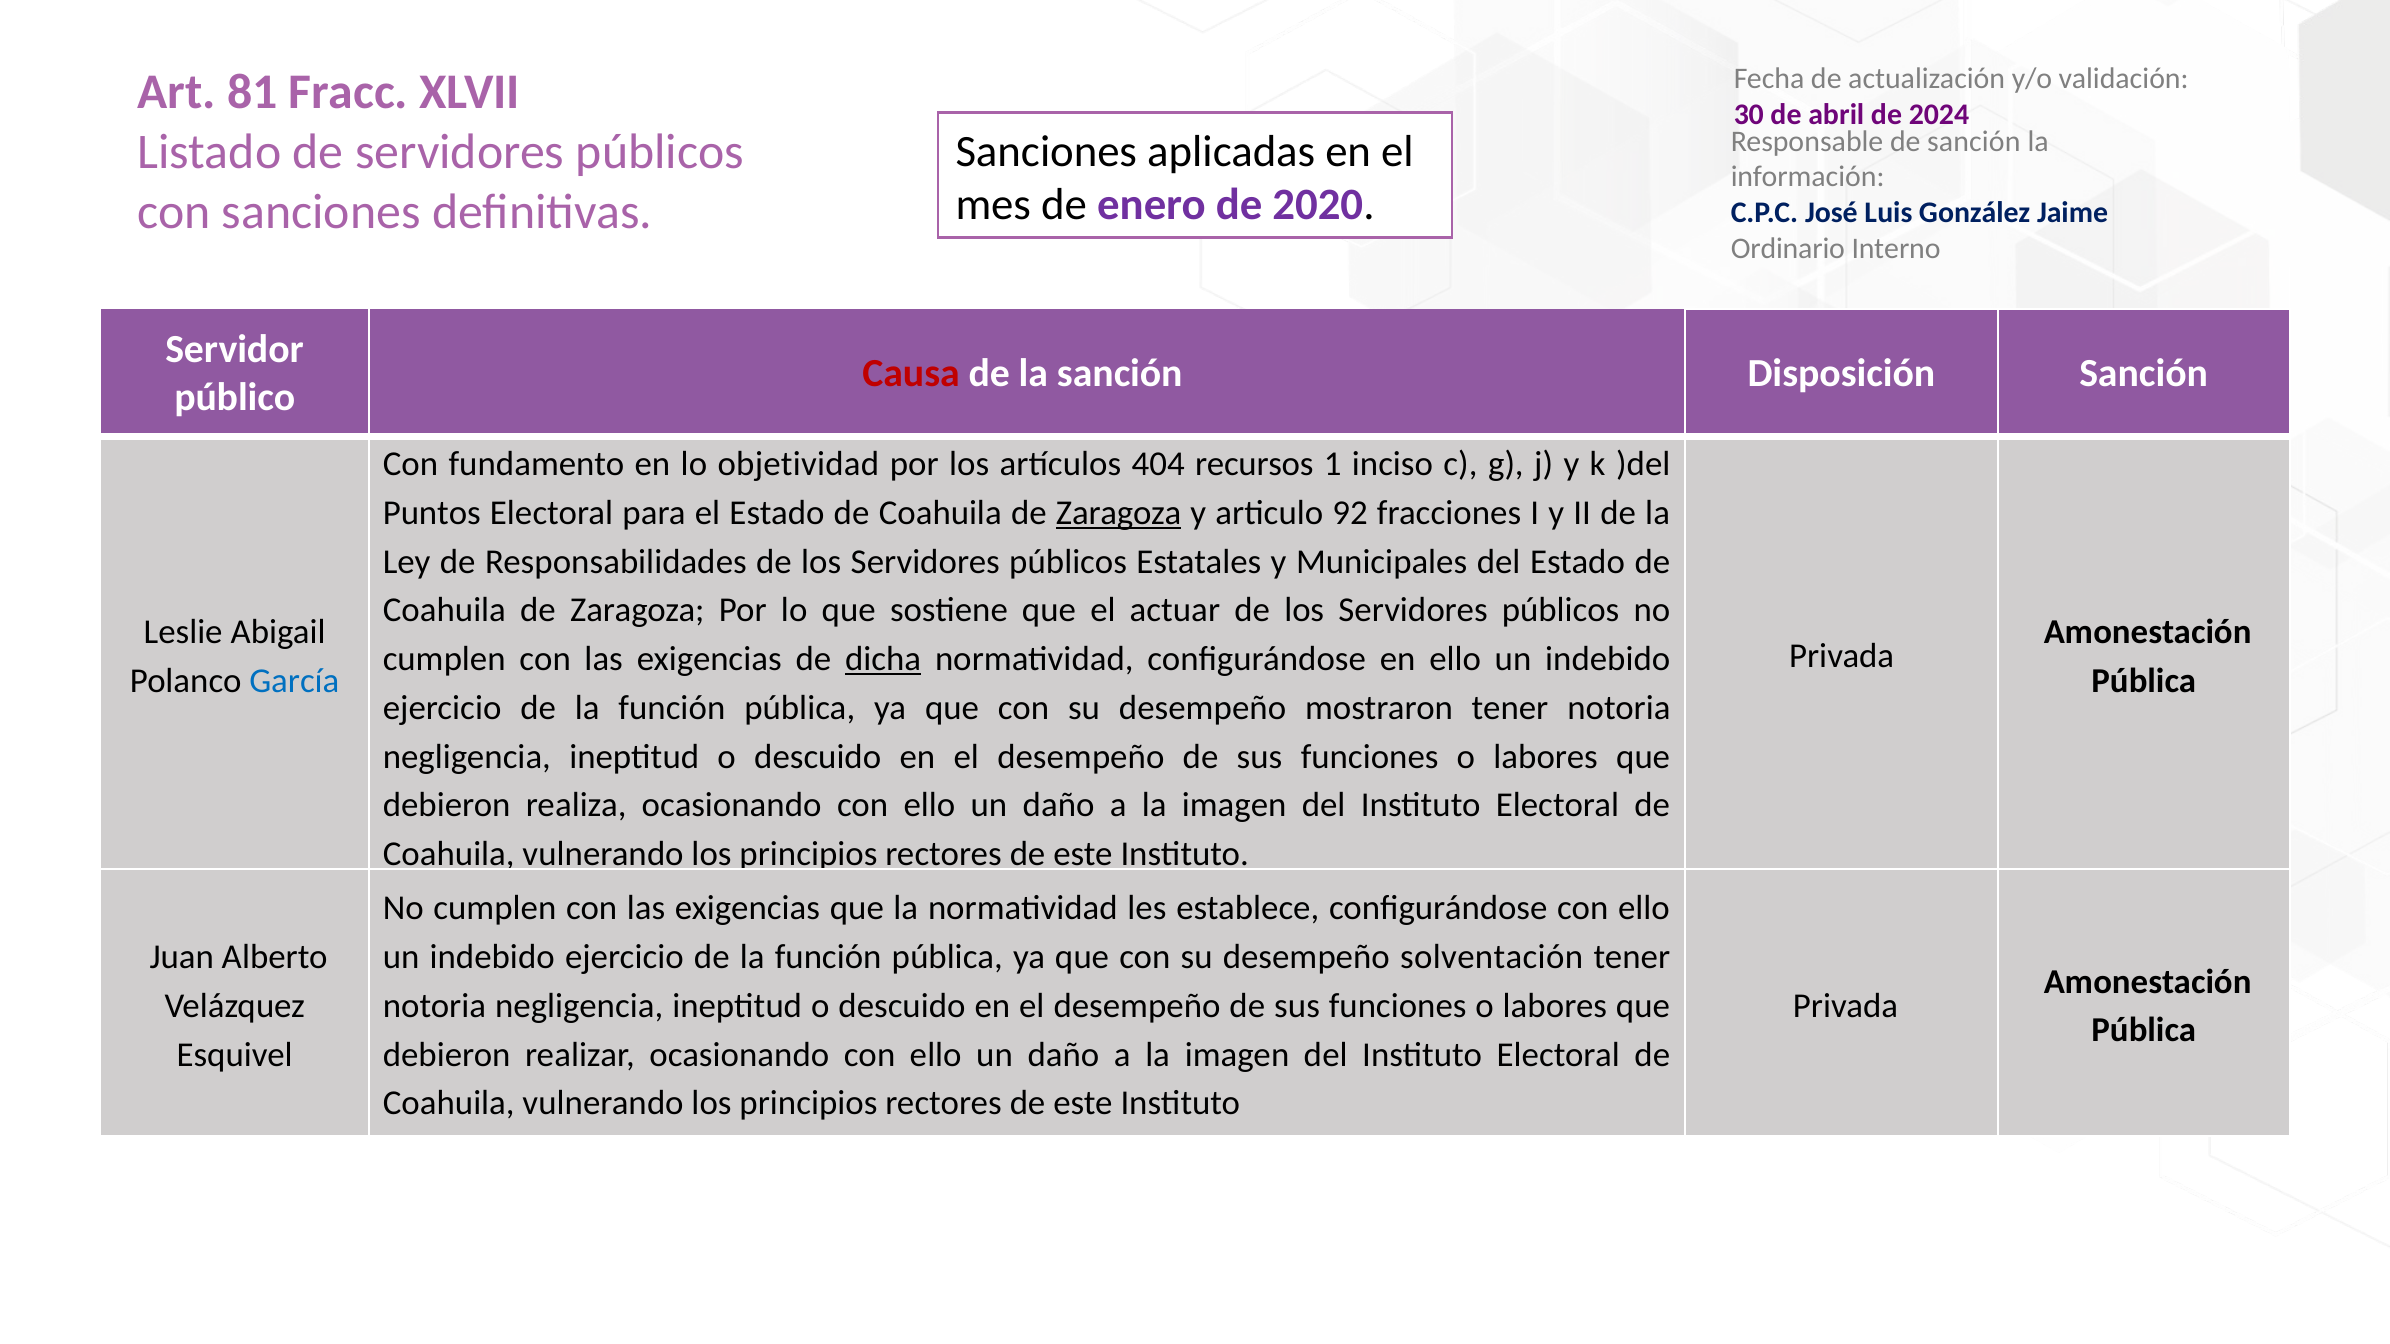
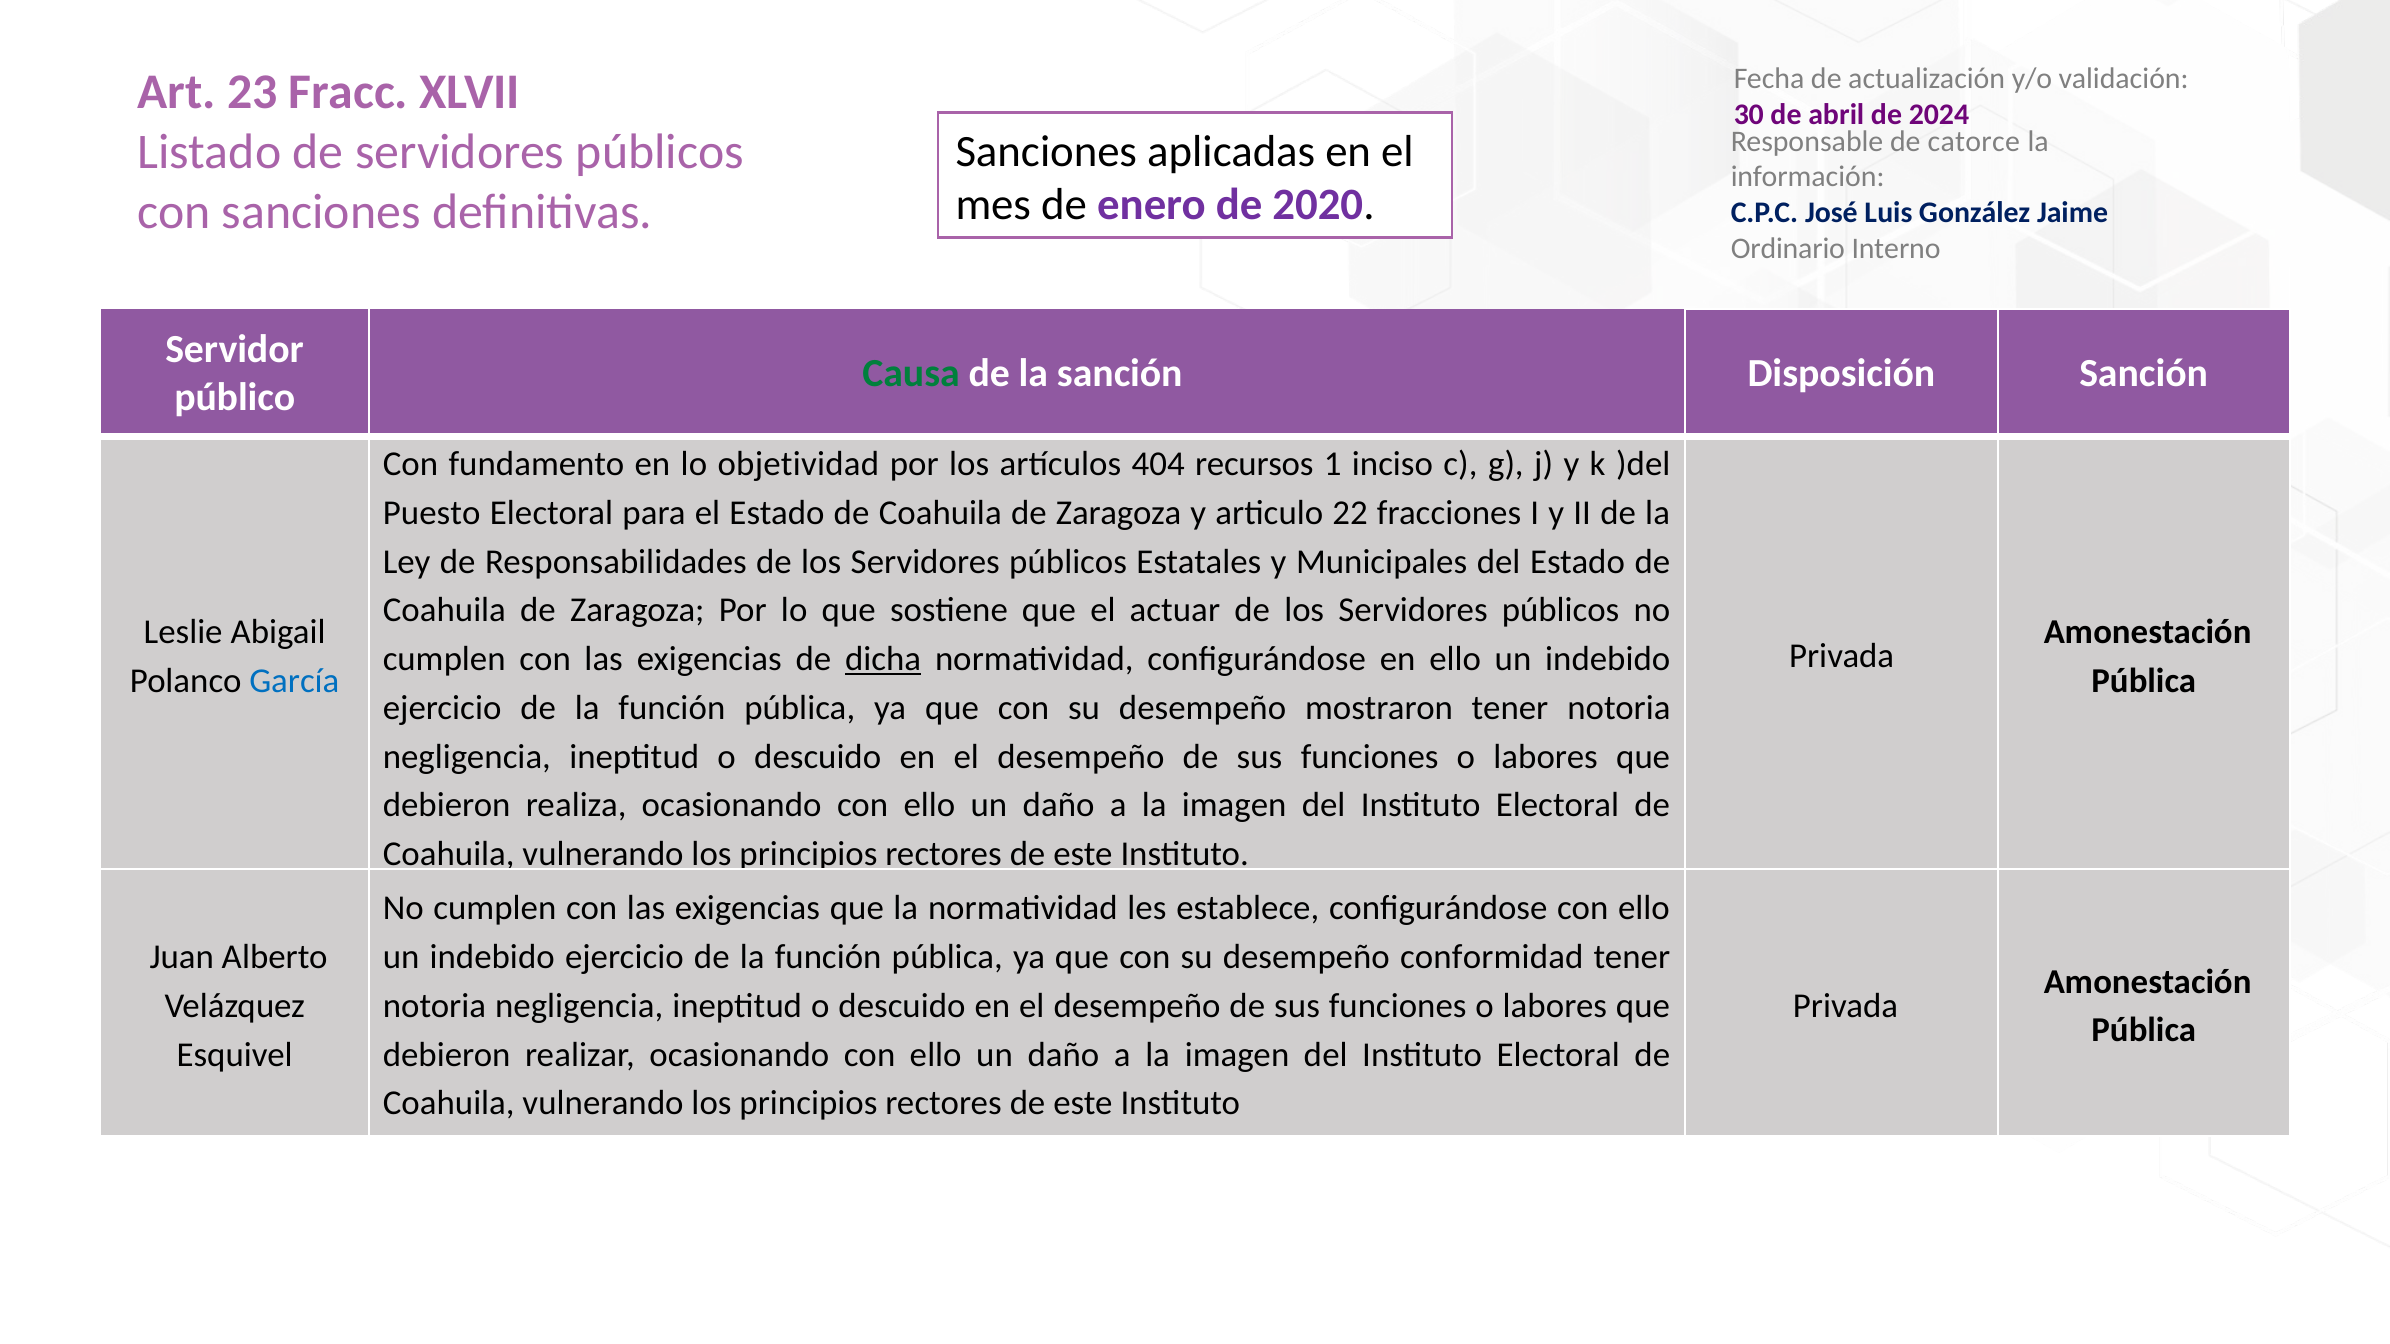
81: 81 -> 23
de sanción: sanción -> catorce
Causa colour: red -> green
Puntos: Puntos -> Puesto
Zaragoza at (1119, 513) underline: present -> none
92: 92 -> 22
solventación: solventación -> conformidad
